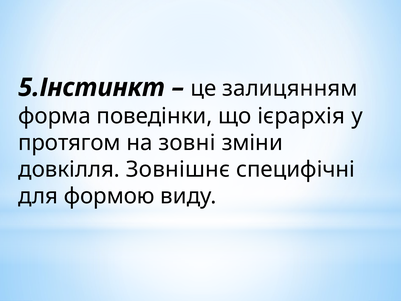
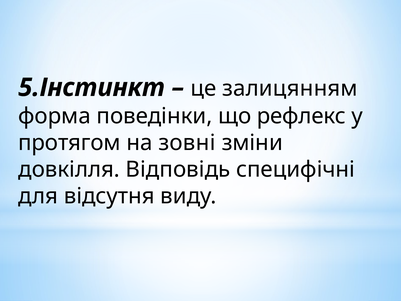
ієрархія: ієрархія -> рефлекс
Зовнішнє: Зовнішнє -> Відповідь
формою: формою -> відсутня
